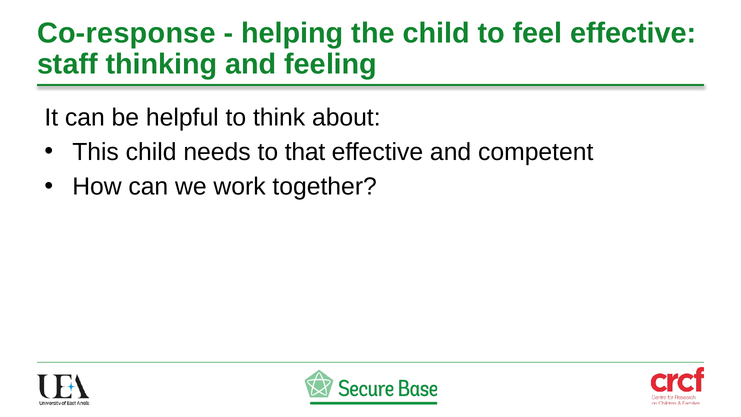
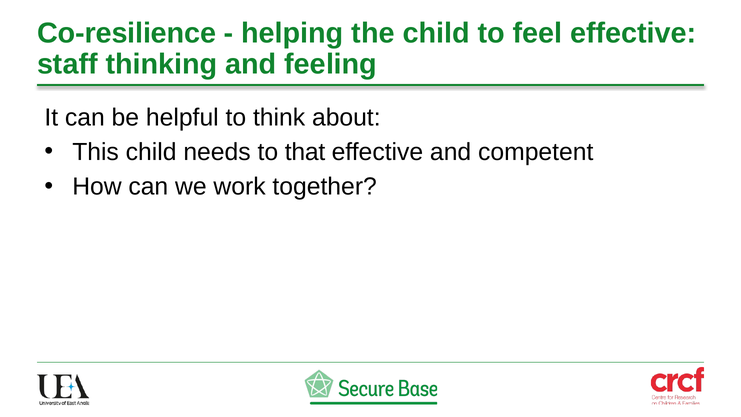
Co-response: Co-response -> Co-resilience
